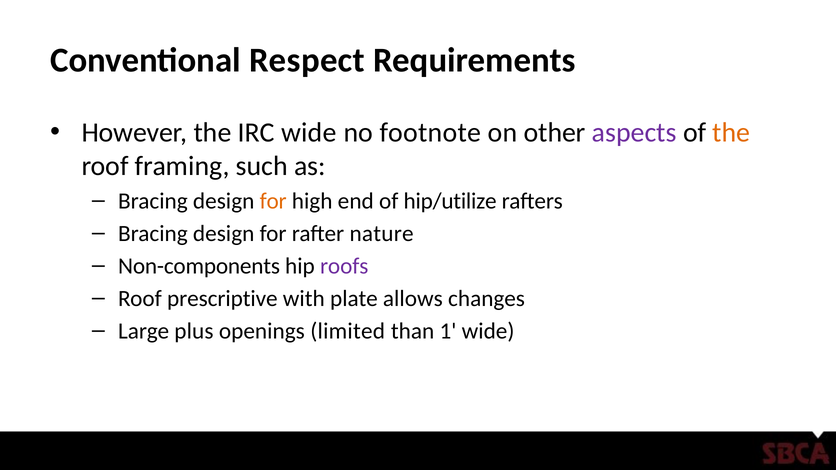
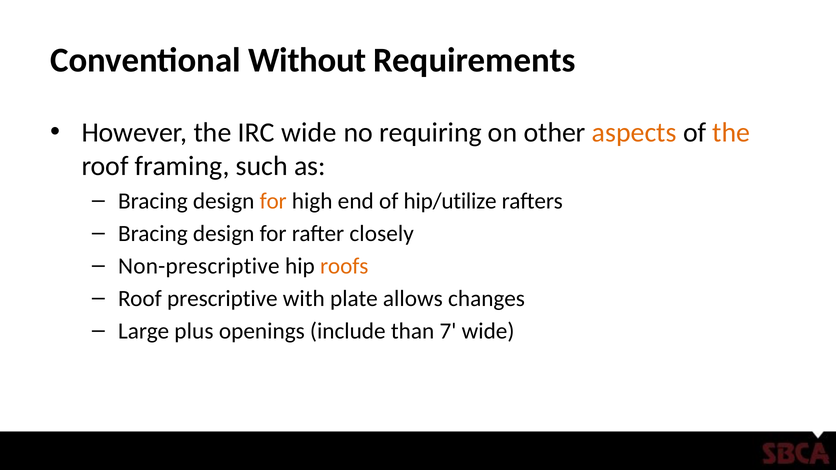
Respect: Respect -> Without
footnote: footnote -> requiring
aspects colour: purple -> orange
nature: nature -> closely
Non-components: Non-components -> Non-prescriptive
roofs colour: purple -> orange
limited: limited -> include
1: 1 -> 7
